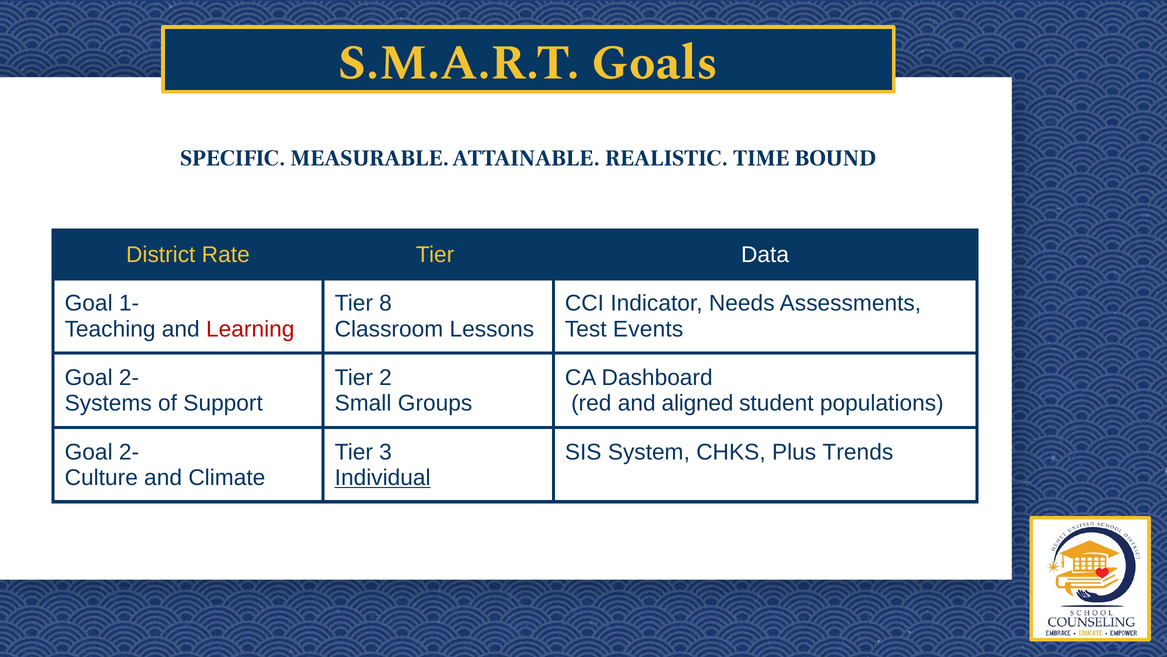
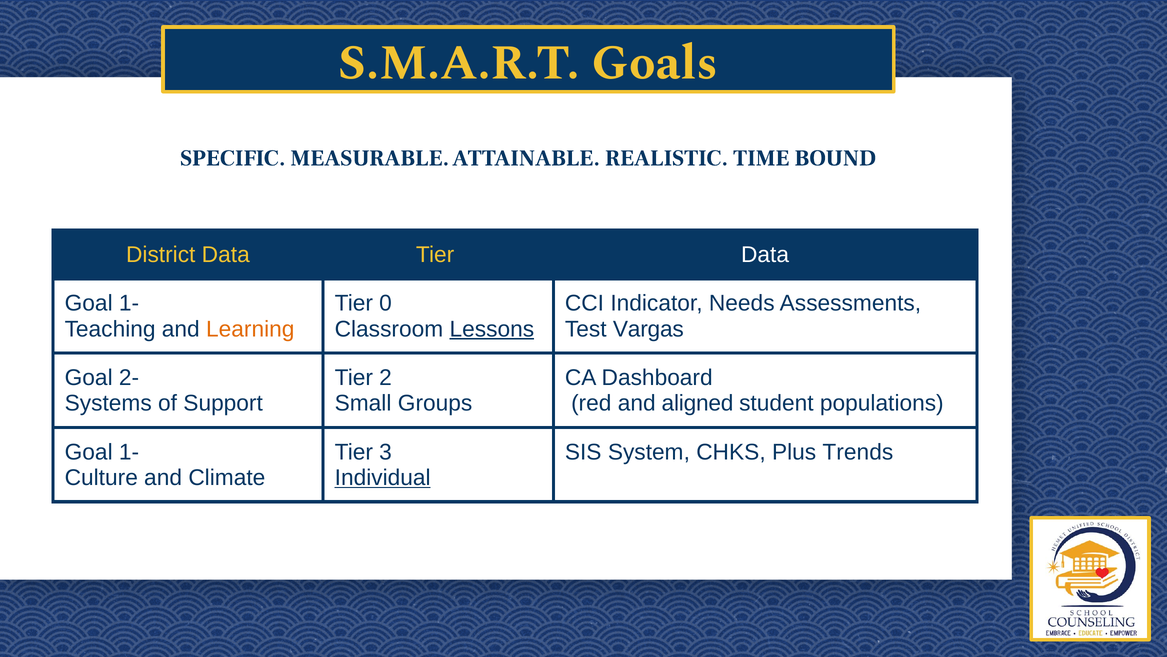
District Rate: Rate -> Data
8: 8 -> 0
Learning colour: red -> orange
Lessons underline: none -> present
Events: Events -> Vargas
2- at (129, 452): 2- -> 1-
